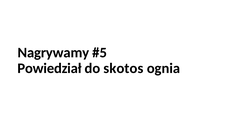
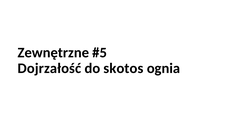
Nagrywamy: Nagrywamy -> Zewnętrzne
Powiedział: Powiedział -> Dojrzałość
